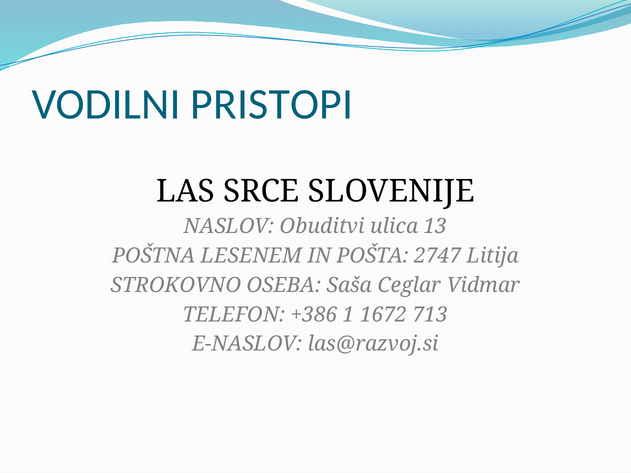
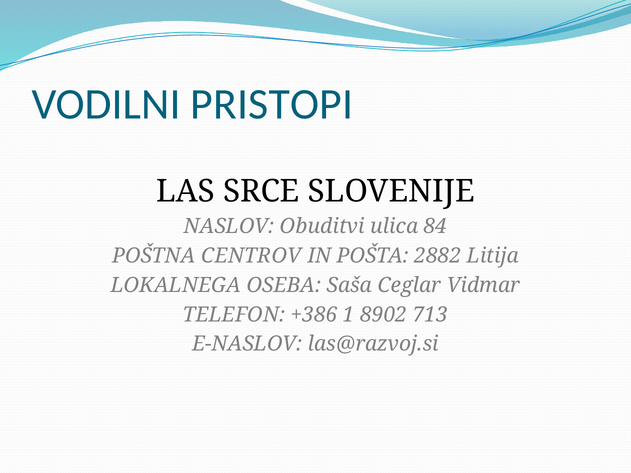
13: 13 -> 84
LESENEM: LESENEM -> CENTROV
2747: 2747 -> 2882
STROKOVNO: STROKOVNO -> LOKALNEGA
1672: 1672 -> 8902
